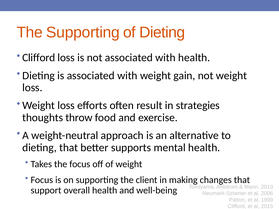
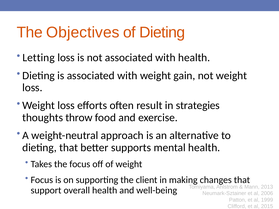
The Supporting: Supporting -> Objectives
Clifford at (39, 58): Clifford -> Letting
